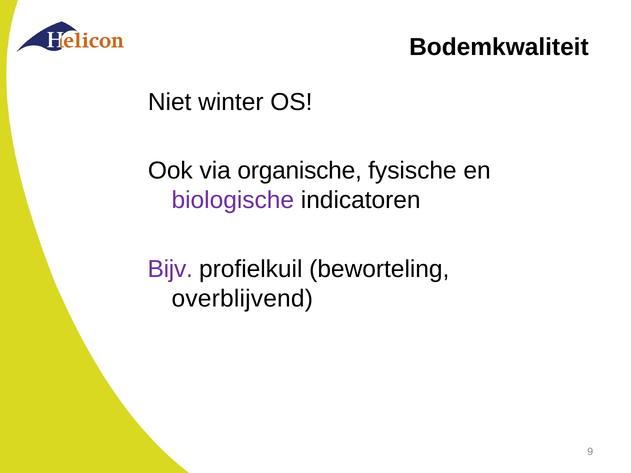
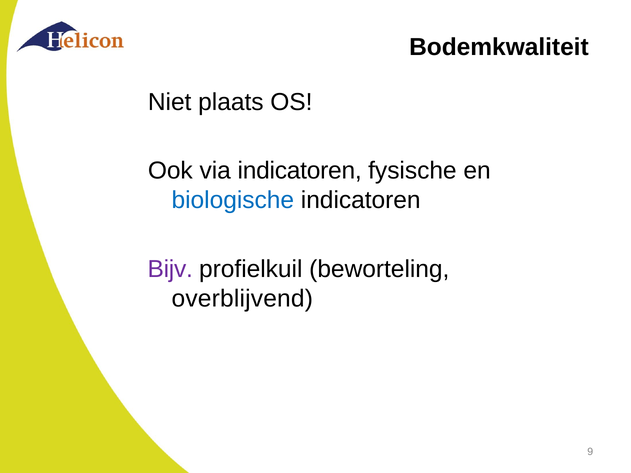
winter: winter -> plaats
via organische: organische -> indicatoren
biologische colour: purple -> blue
